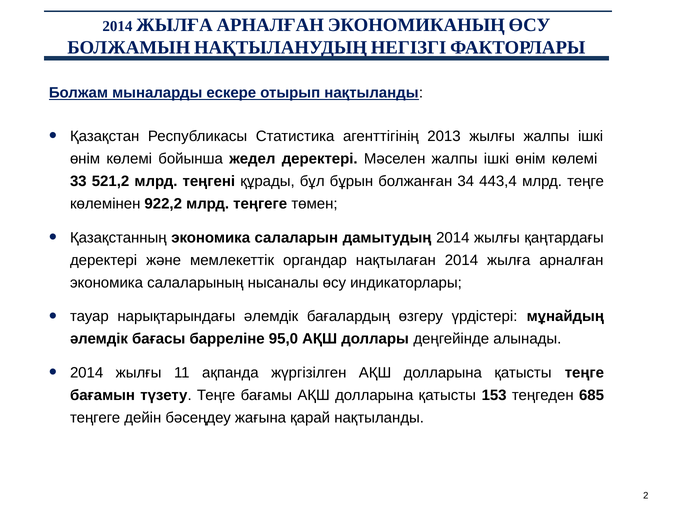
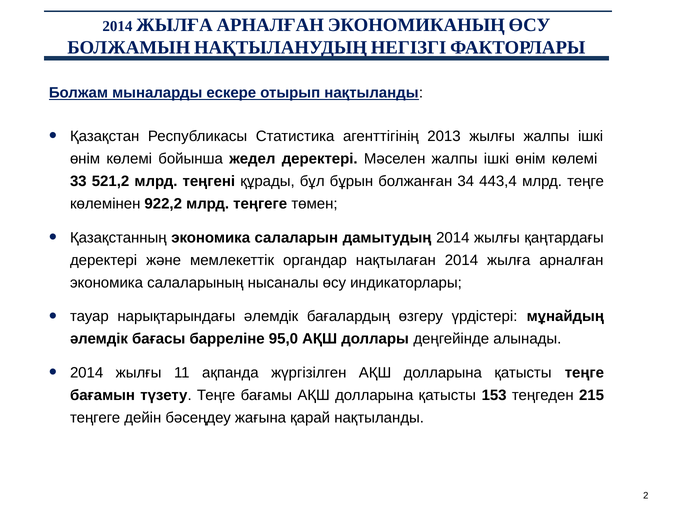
685: 685 -> 215
